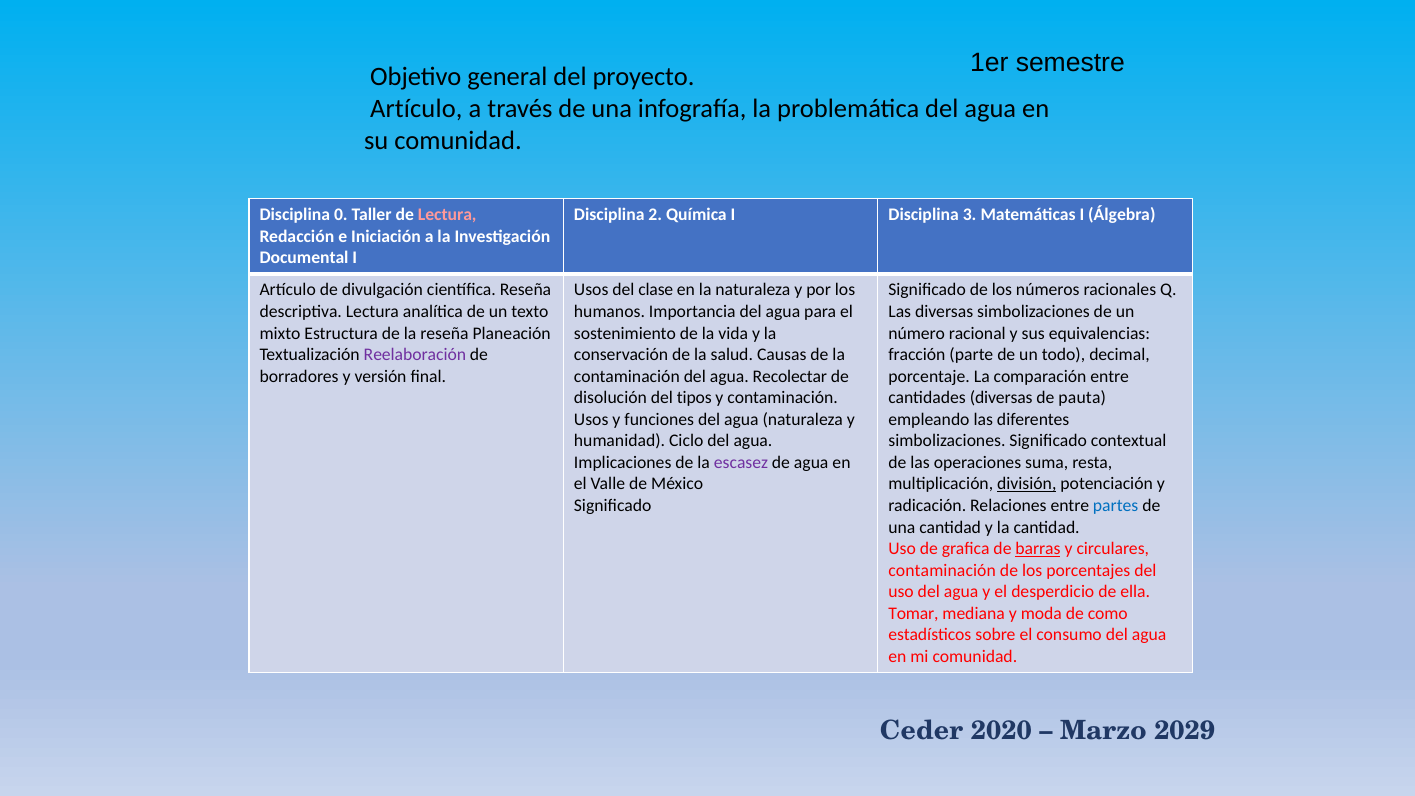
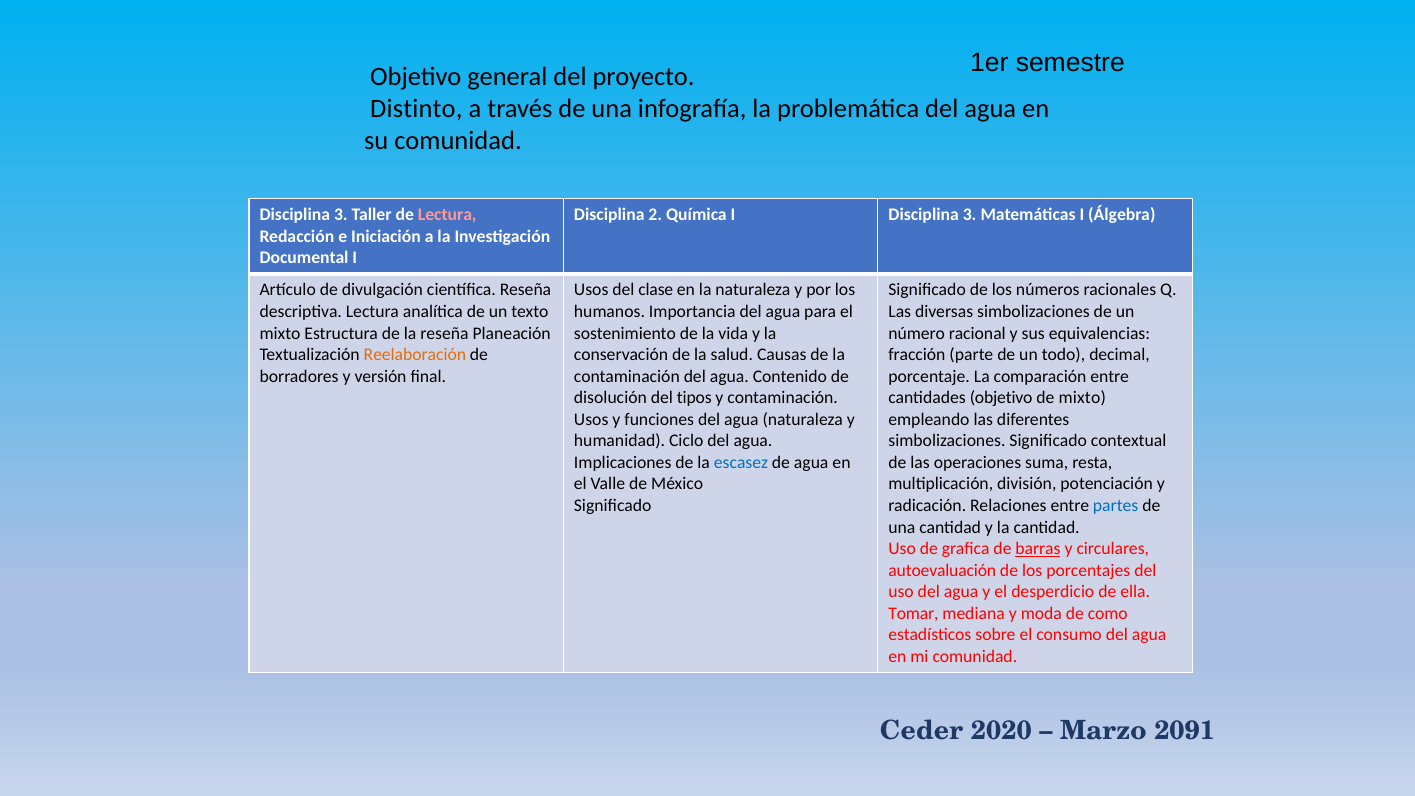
Artículo at (416, 109): Artículo -> Distinto
0 at (341, 215): 0 -> 3
Reelaboración colour: purple -> orange
Recolectar: Recolectar -> Contenido
cantidades diversas: diversas -> objetivo
de pauta: pauta -> mixto
escasez colour: purple -> blue
división underline: present -> none
contaminación at (942, 570): contaminación -> autoevaluación
2029: 2029 -> 2091
